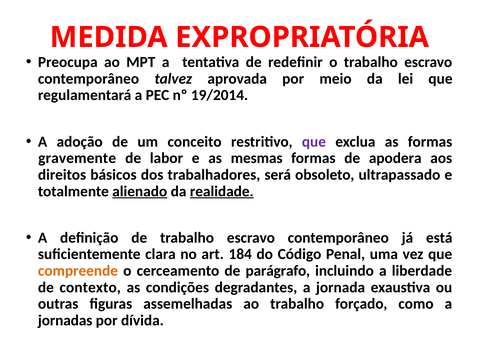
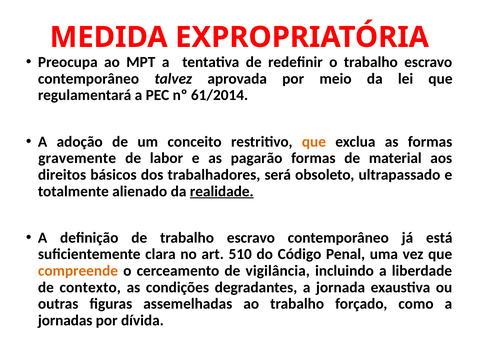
19/2014: 19/2014 -> 61/2014
que at (314, 141) colour: purple -> orange
mesmas: mesmas -> pagarão
apodera: apodera -> material
alienado underline: present -> none
184: 184 -> 510
parágrafo: parágrafo -> vigilância
